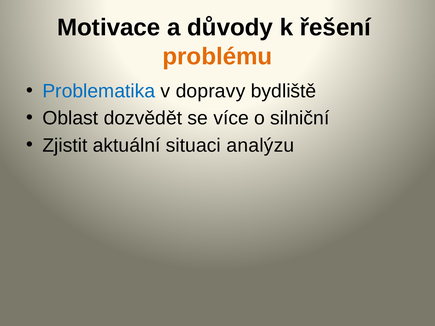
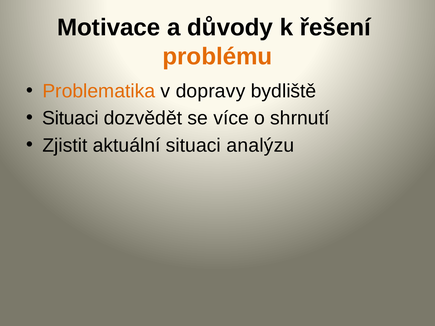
Problematika colour: blue -> orange
Oblast at (70, 118): Oblast -> Situaci
silniční: silniční -> shrnutí
